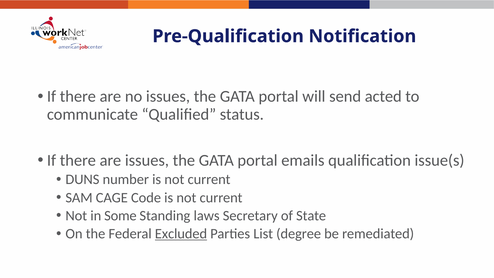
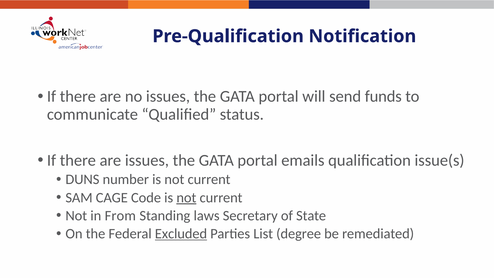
acted: acted -> funds
not at (186, 198) underline: none -> present
Some: Some -> From
